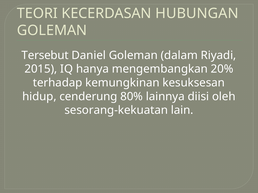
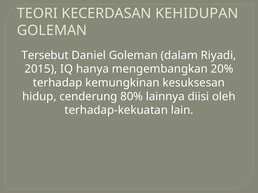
HUBUNGAN: HUBUNGAN -> KEHIDUPAN
sesorang-kekuatan: sesorang-kekuatan -> terhadap-kekuatan
